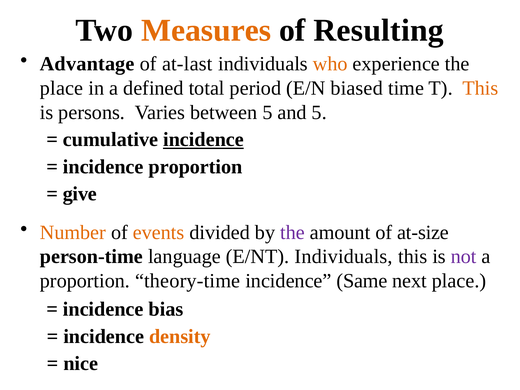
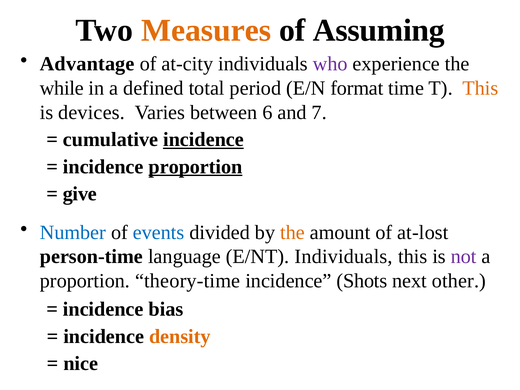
Resulting: Resulting -> Assuming
at-last: at-last -> at-city
who colour: orange -> purple
place at (62, 88): place -> while
biased: biased -> format
persons: persons -> devices
between 5: 5 -> 6
and 5: 5 -> 7
proportion at (195, 167) underline: none -> present
Number colour: orange -> blue
events colour: orange -> blue
the at (292, 232) colour: purple -> orange
at-size: at-size -> at-lost
Same: Same -> Shots
next place: place -> other
